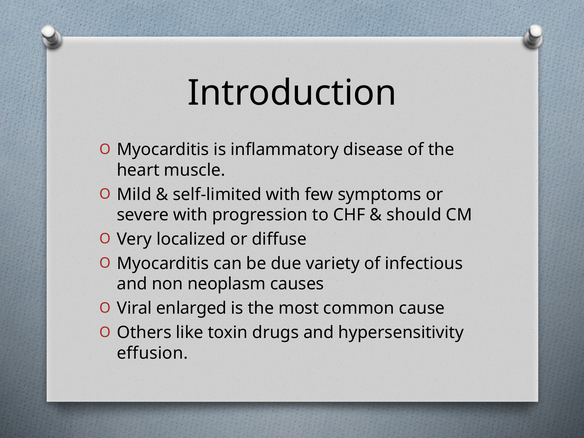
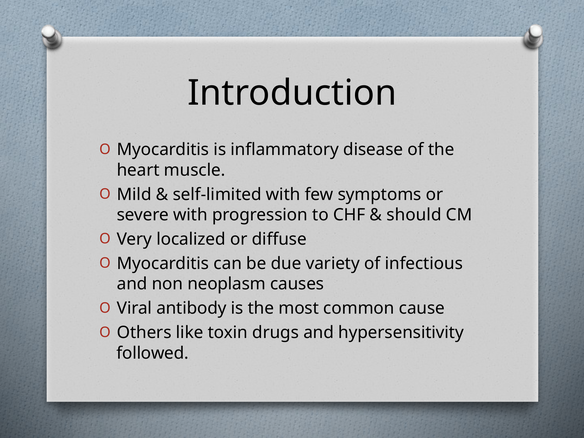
enlarged: enlarged -> antibody
effusion: effusion -> followed
